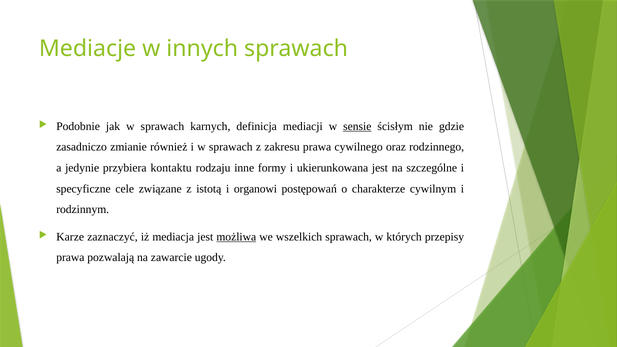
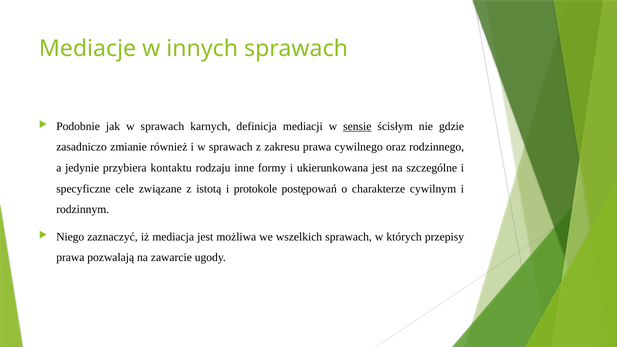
organowi: organowi -> protokole
Karze: Karze -> Niego
możliwa underline: present -> none
